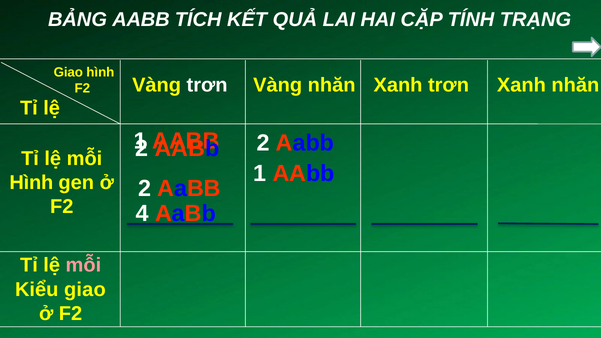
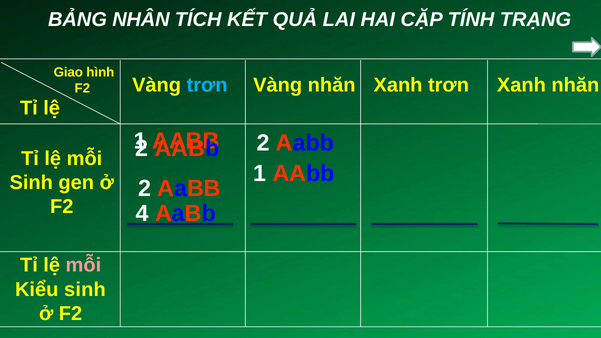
BẢNG AABB: AABB -> NHÂN
trơn at (207, 85) colour: white -> light blue
Hình at (31, 183): Hình -> Sinh
Kiểu giao: giao -> sinh
